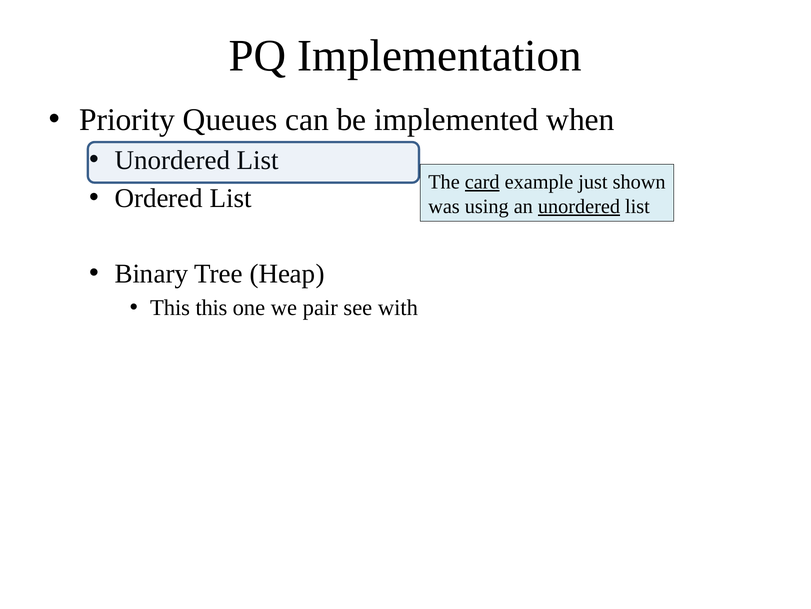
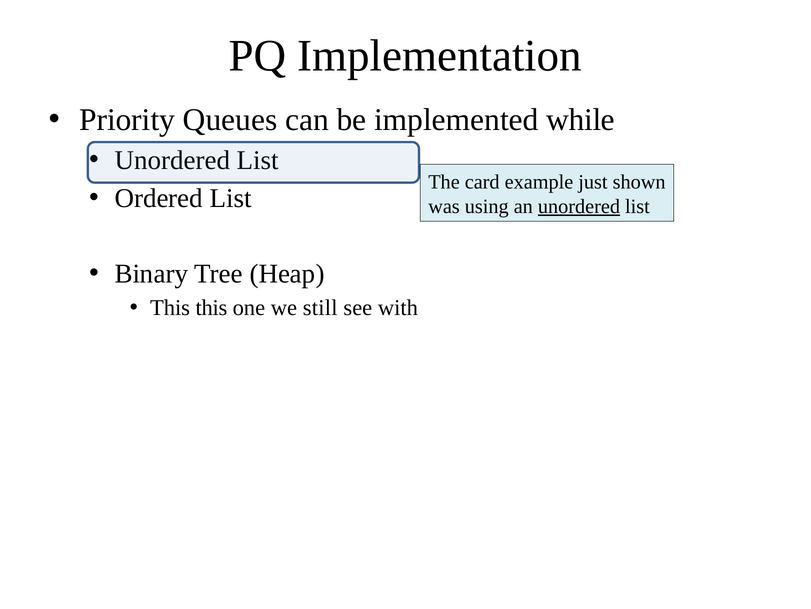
when: when -> while
card underline: present -> none
pair: pair -> still
